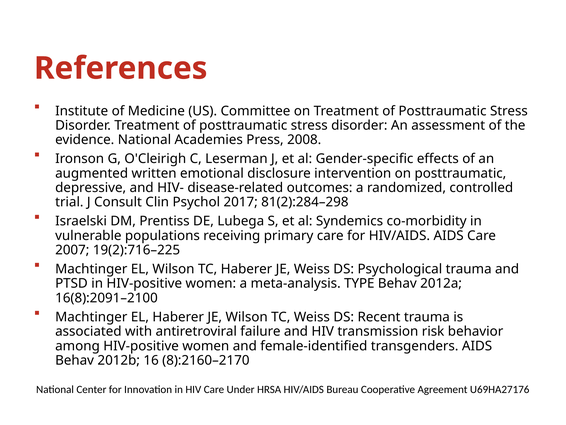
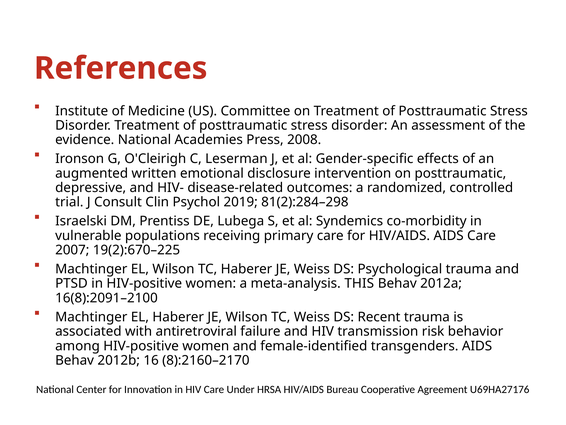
2017: 2017 -> 2019
19(2):716–225: 19(2):716–225 -> 19(2):670–225
TYPE: TYPE -> THIS
